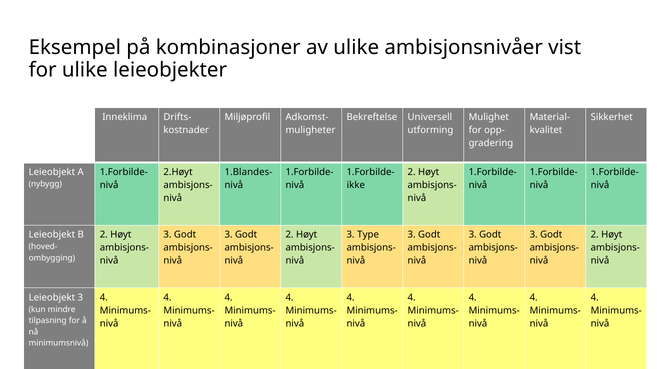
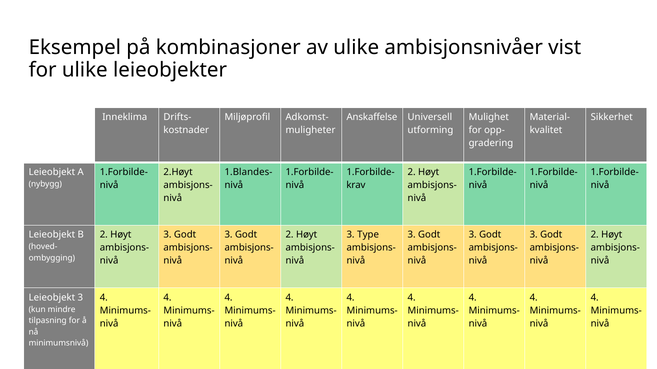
Bekreftelse: Bekreftelse -> Anskaffelse
ikke: ikke -> krav
